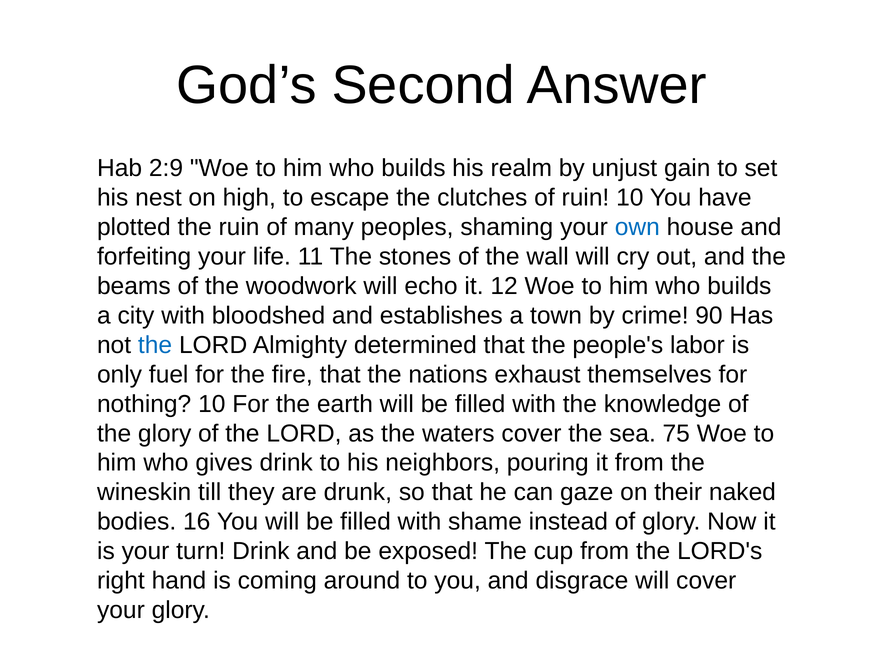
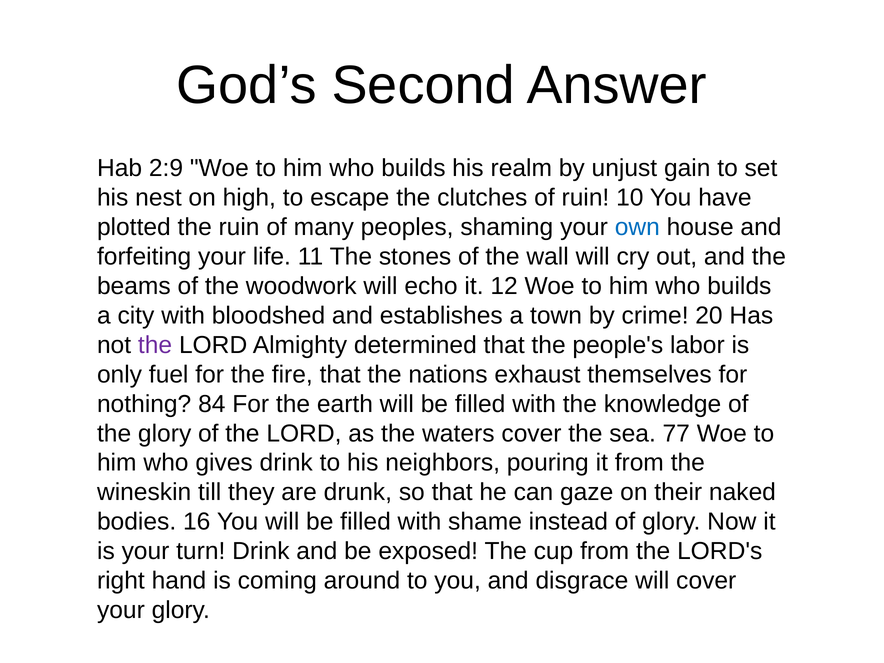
90: 90 -> 20
the at (155, 345) colour: blue -> purple
nothing 10: 10 -> 84
75: 75 -> 77
